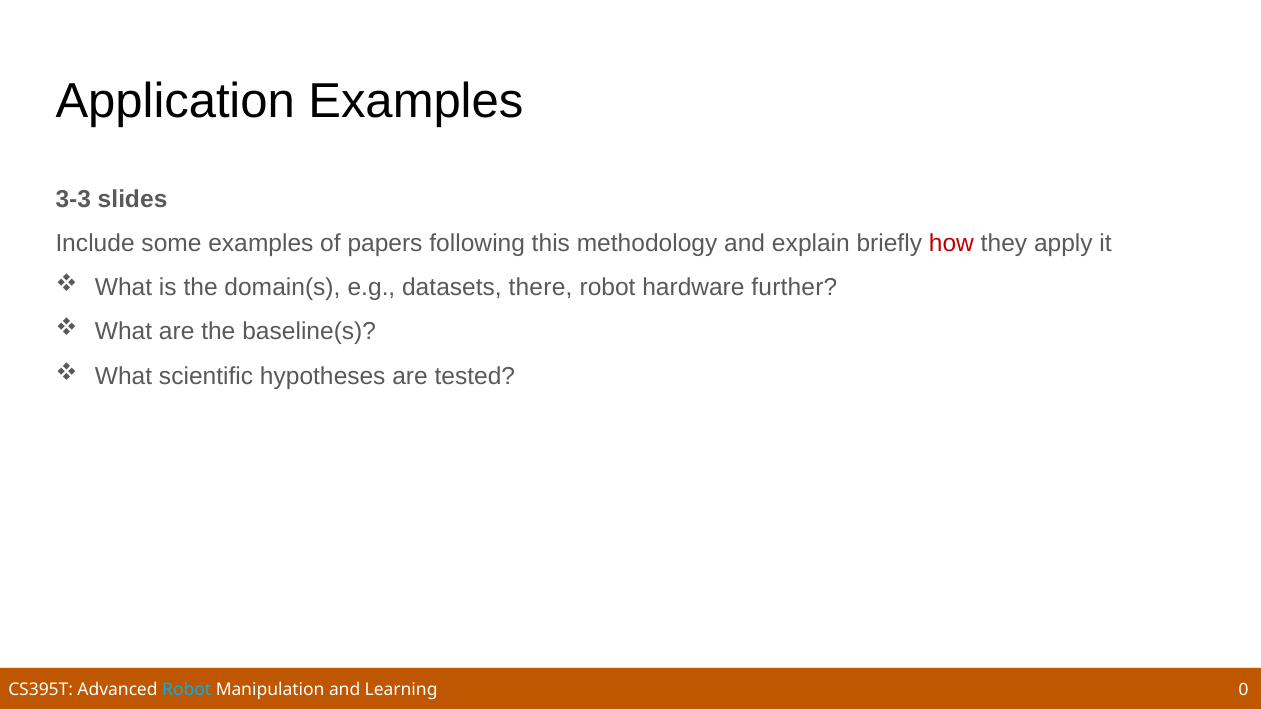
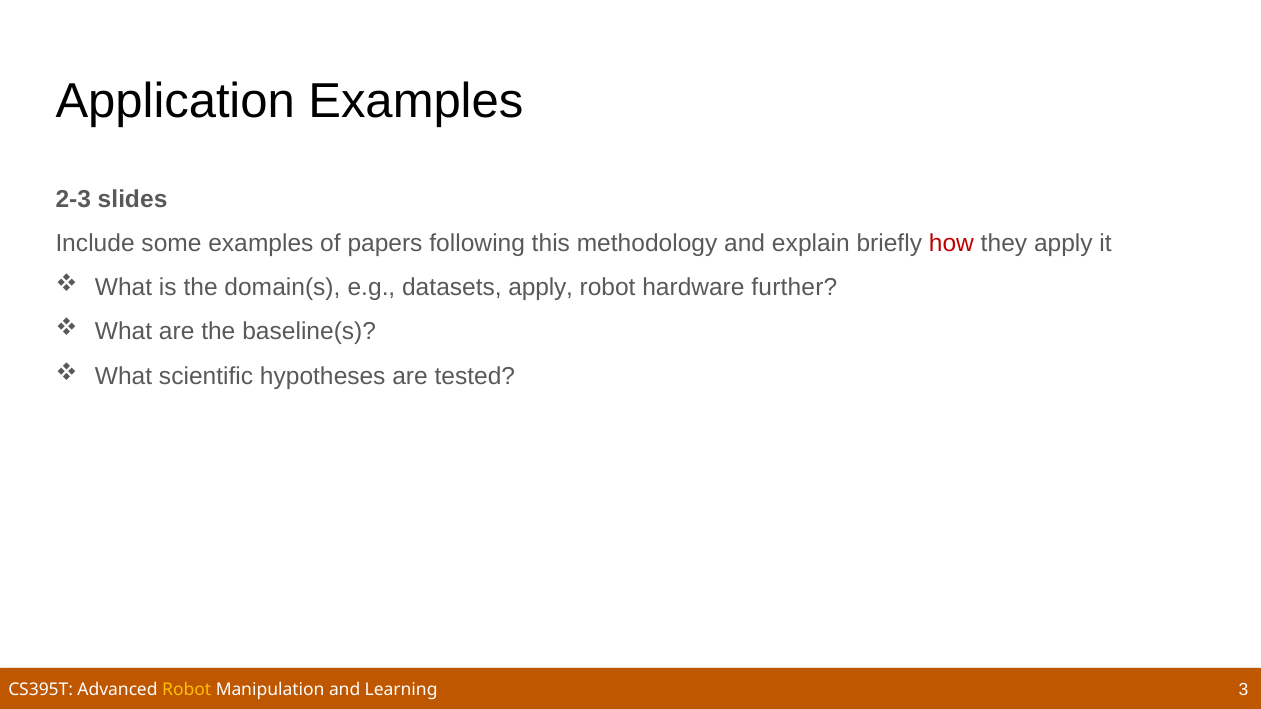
3-3: 3-3 -> 2-3
datasets there: there -> apply
Robot at (187, 690) colour: light blue -> yellow
0: 0 -> 3
